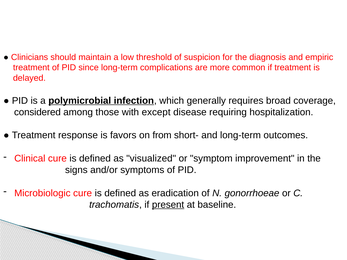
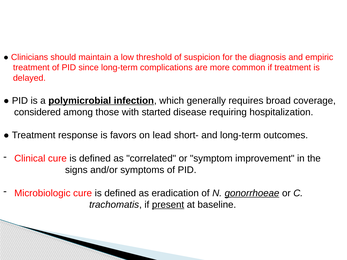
except: except -> started
from: from -> lead
visualized: visualized -> correlated
gonorrhoeae underline: none -> present
